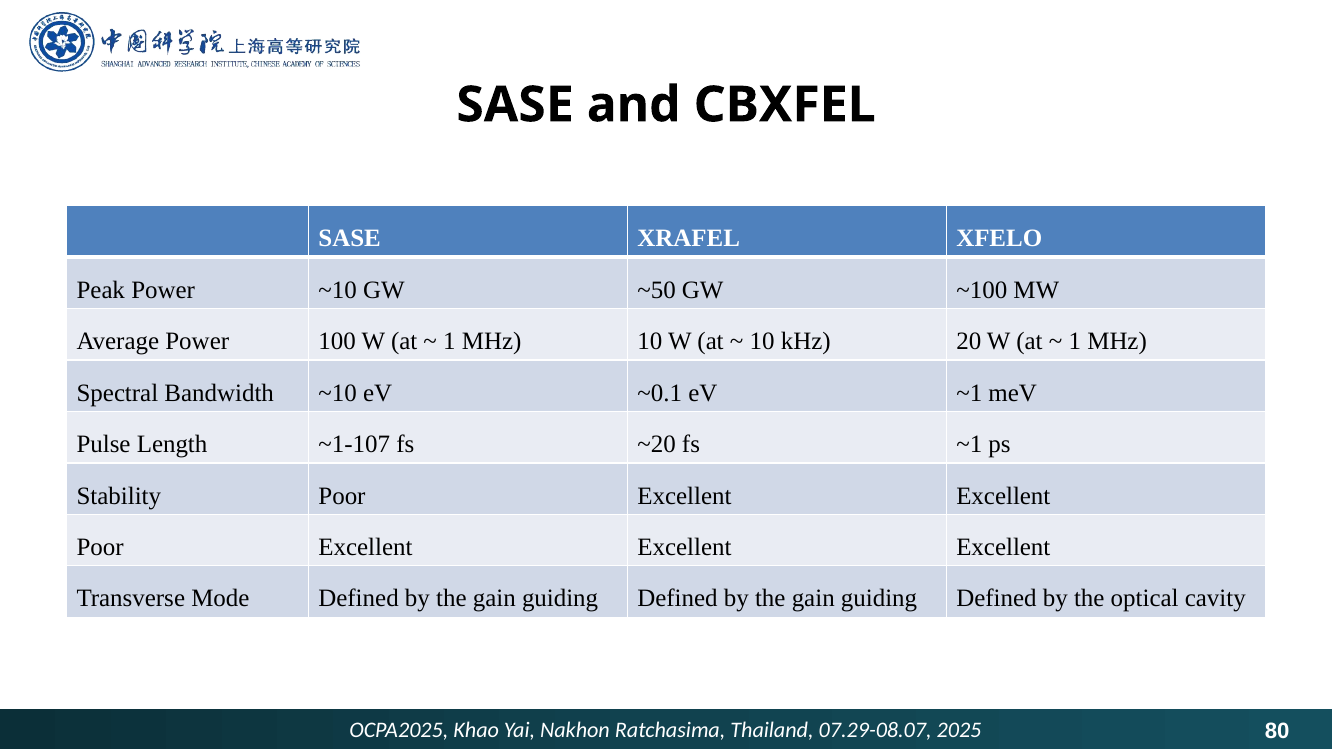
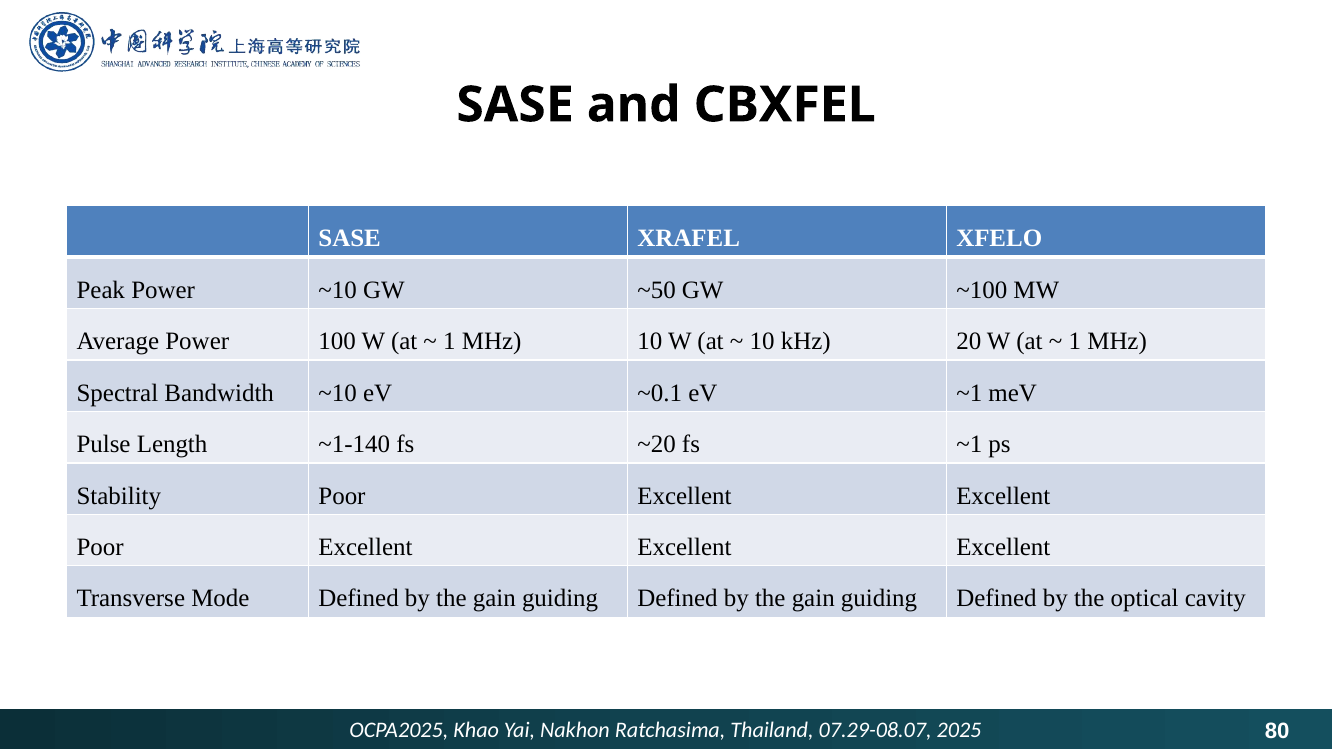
~1-107: ~1-107 -> ~1-140
